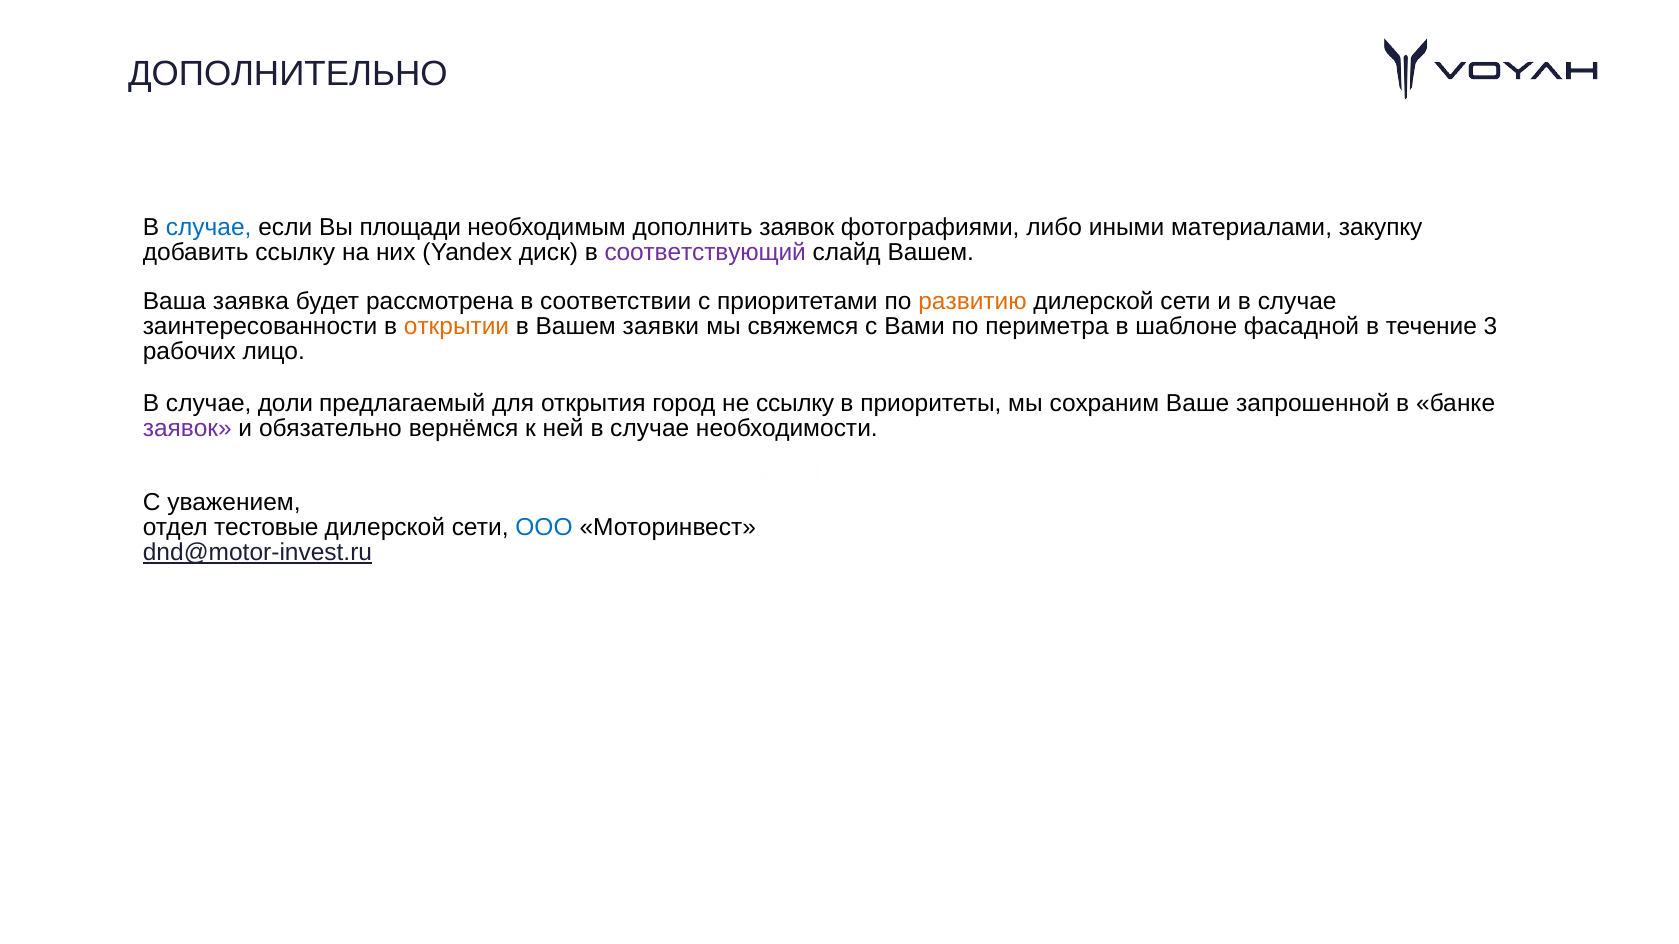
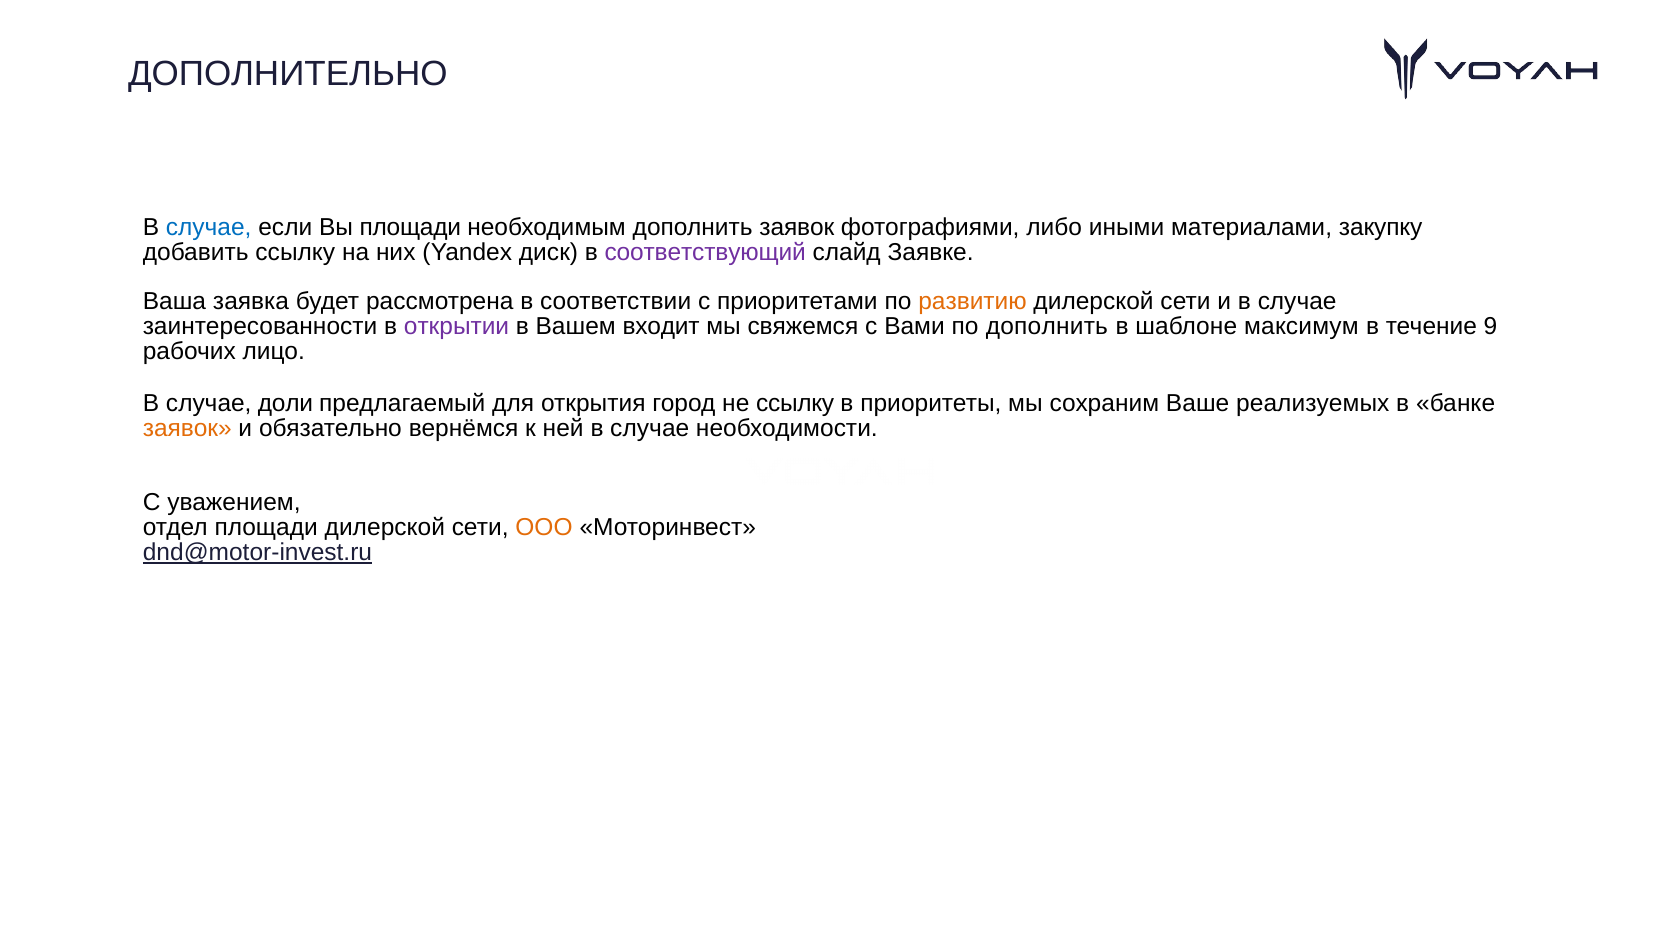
слайд Вашем: Вашем -> Заявке
открытии colour: orange -> purple
заявки: заявки -> входит
по периметра: периметра -> дополнить
фасадной: фасадной -> максимум
3: 3 -> 9
запрошенной: запрошенной -> реализуемых
заявок at (187, 428) colour: purple -> orange
отдел тестовые: тестовые -> площади
ООО colour: blue -> orange
